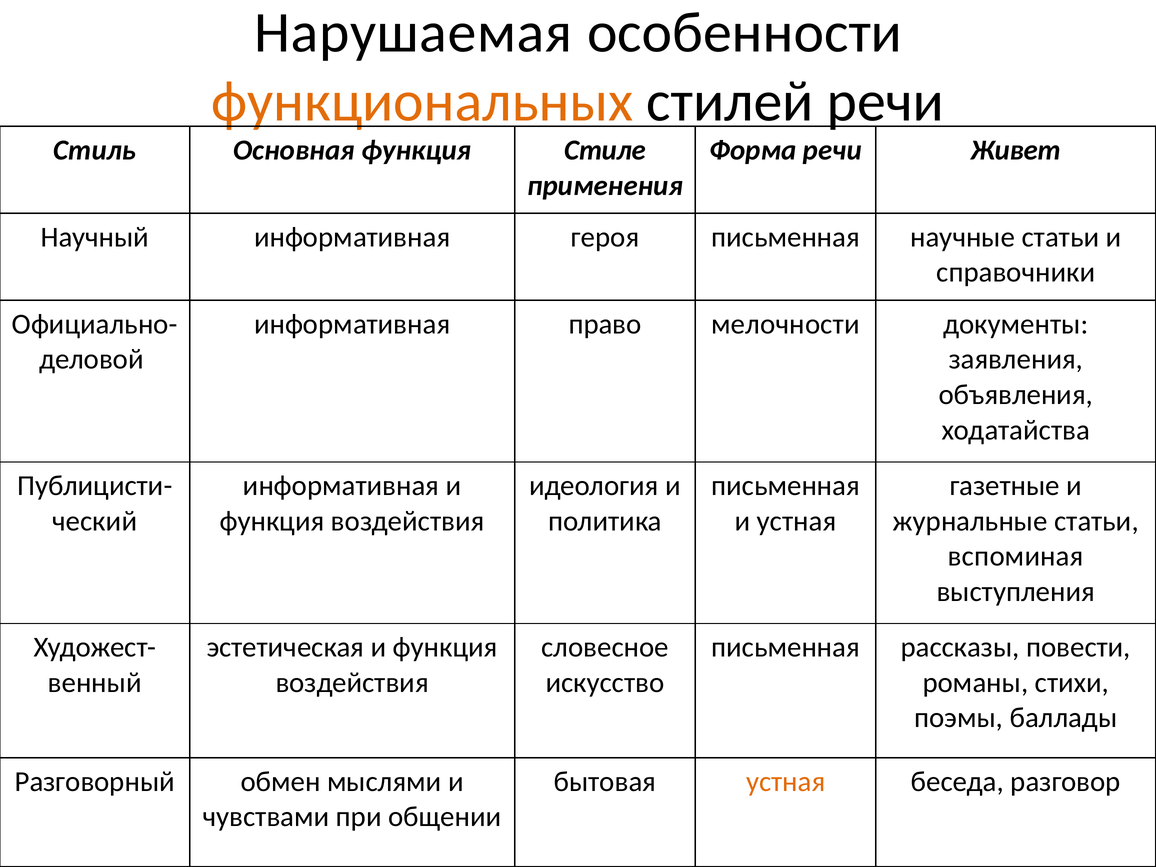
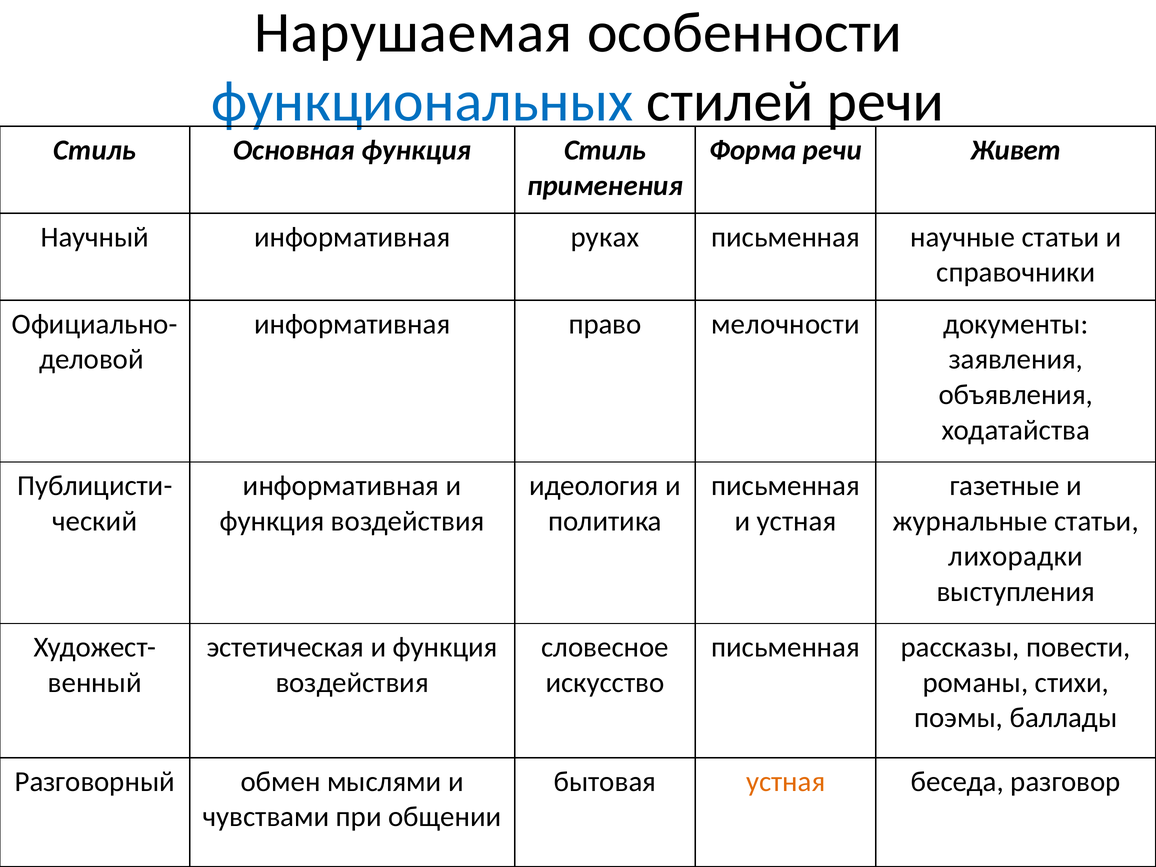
функциональных colour: orange -> blue
функция Стиле: Стиле -> Стиль
героя: героя -> руках
вспоминая: вспоминая -> лихорадки
